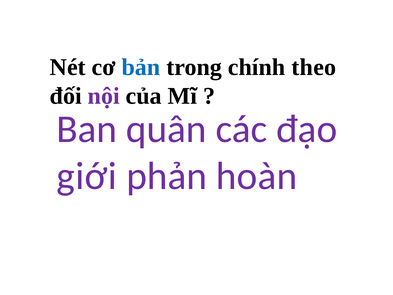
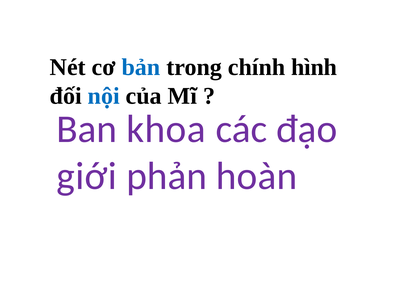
theo: theo -> hình
nội colour: purple -> blue
quân: quân -> khoa
